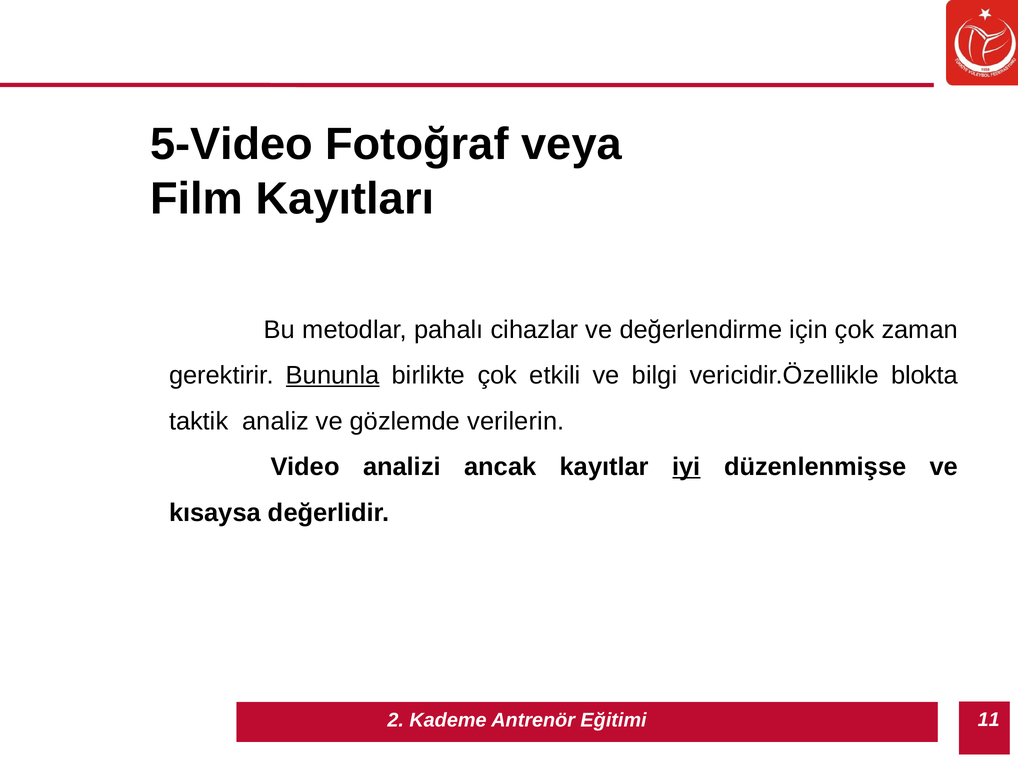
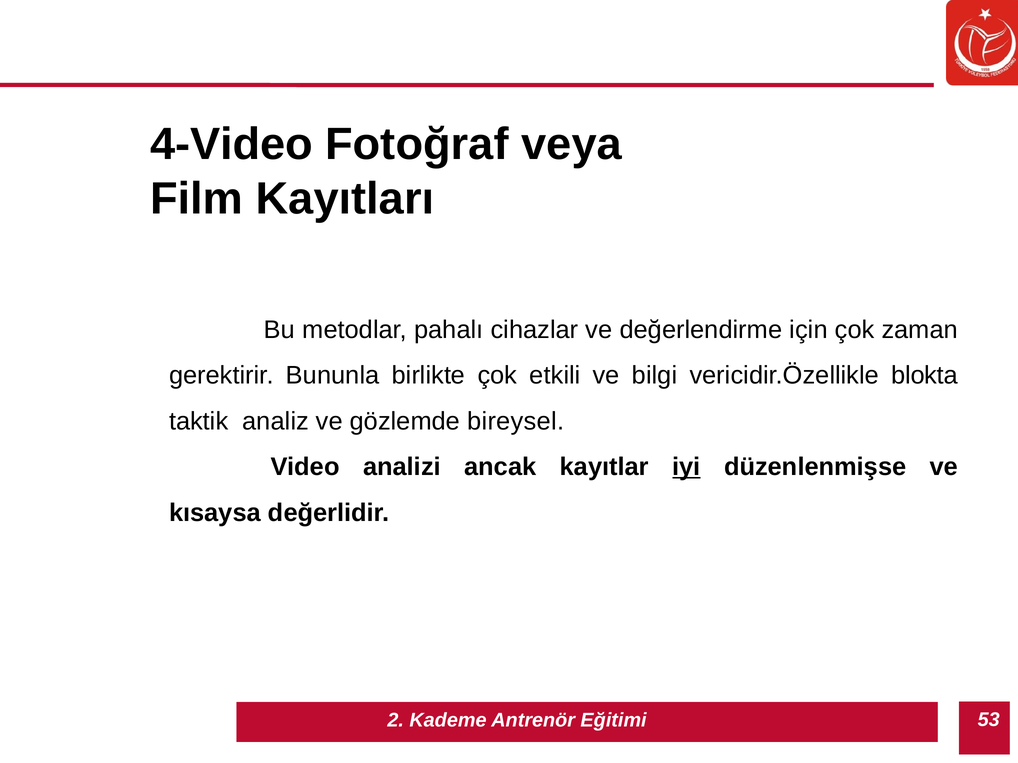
5-Video: 5-Video -> 4-Video
Bununla underline: present -> none
verilerin: verilerin -> bireysel
11: 11 -> 53
